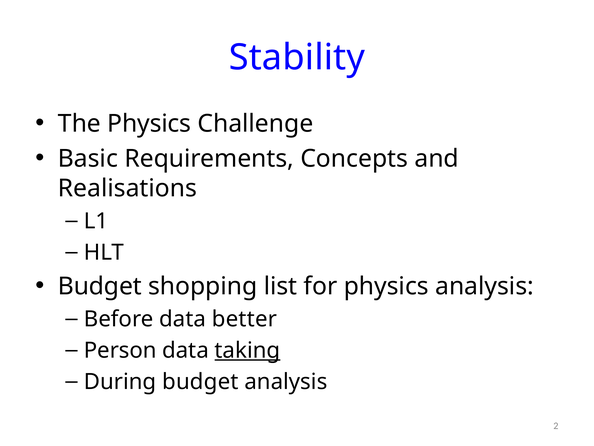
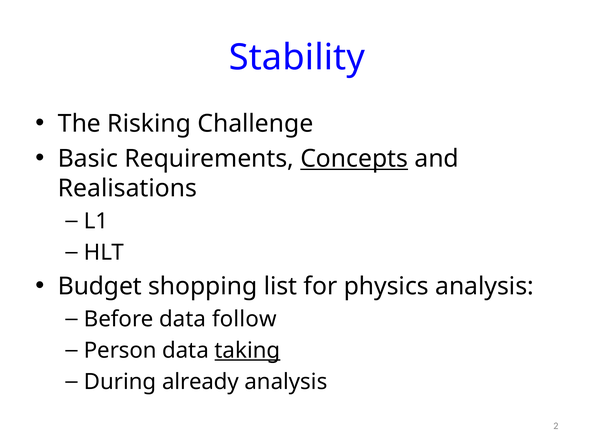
The Physics: Physics -> Risking
Concepts underline: none -> present
better: better -> follow
During budget: budget -> already
